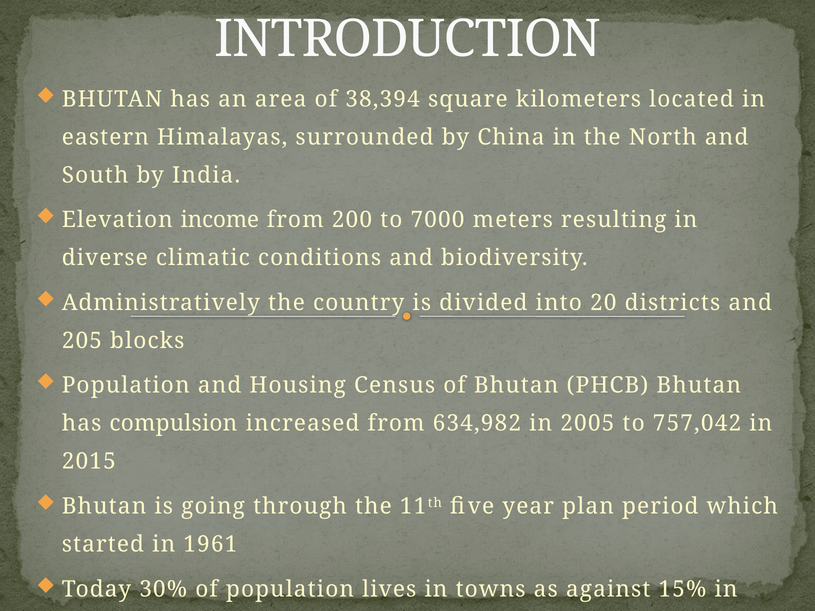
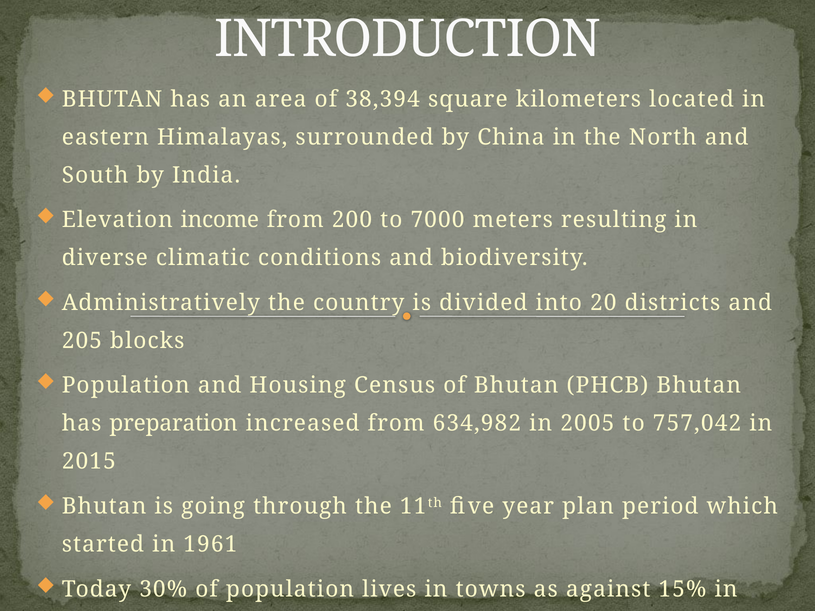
compulsion: compulsion -> preparation
